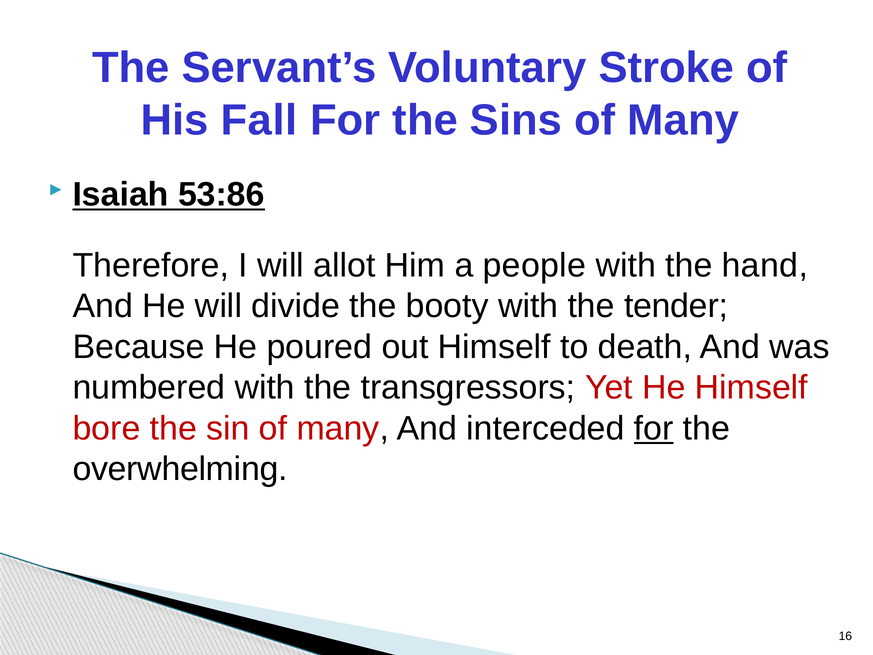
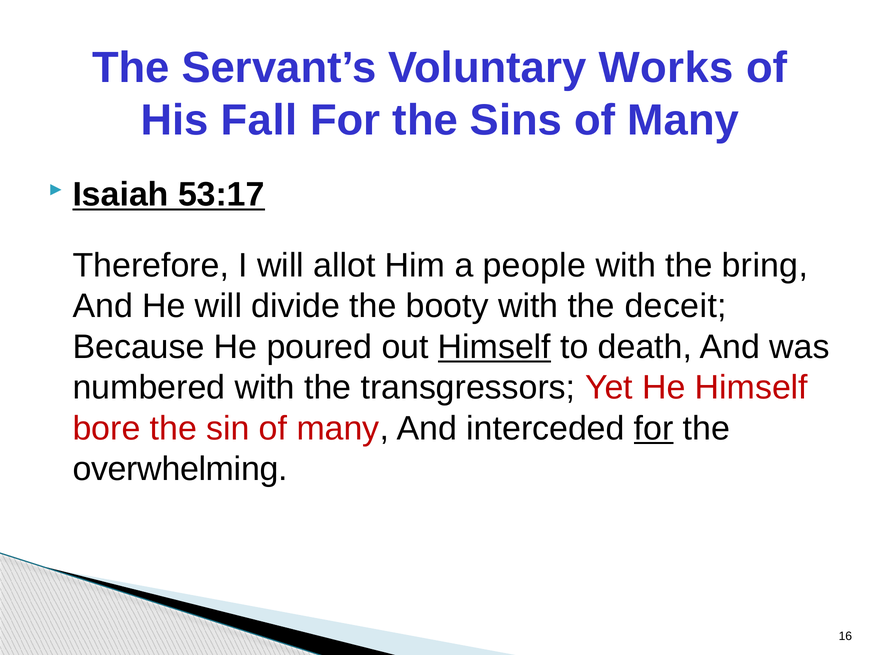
Stroke: Stroke -> Works
53:86: 53:86 -> 53:17
hand: hand -> bring
tender: tender -> deceit
Himself at (494, 347) underline: none -> present
